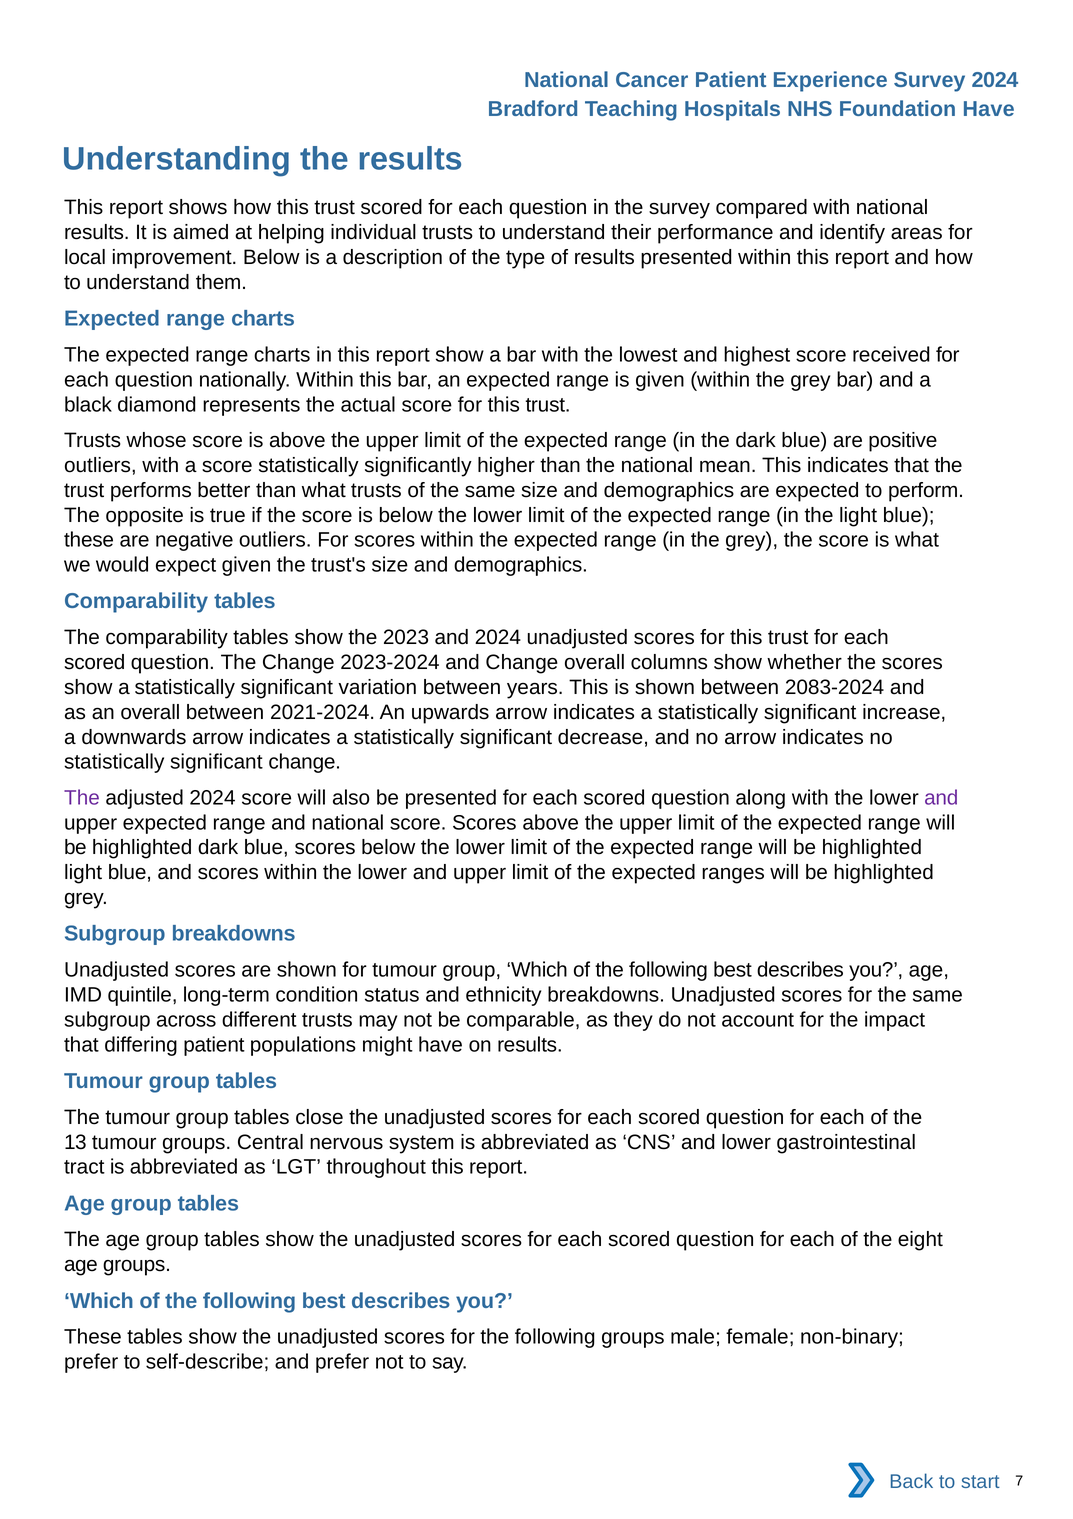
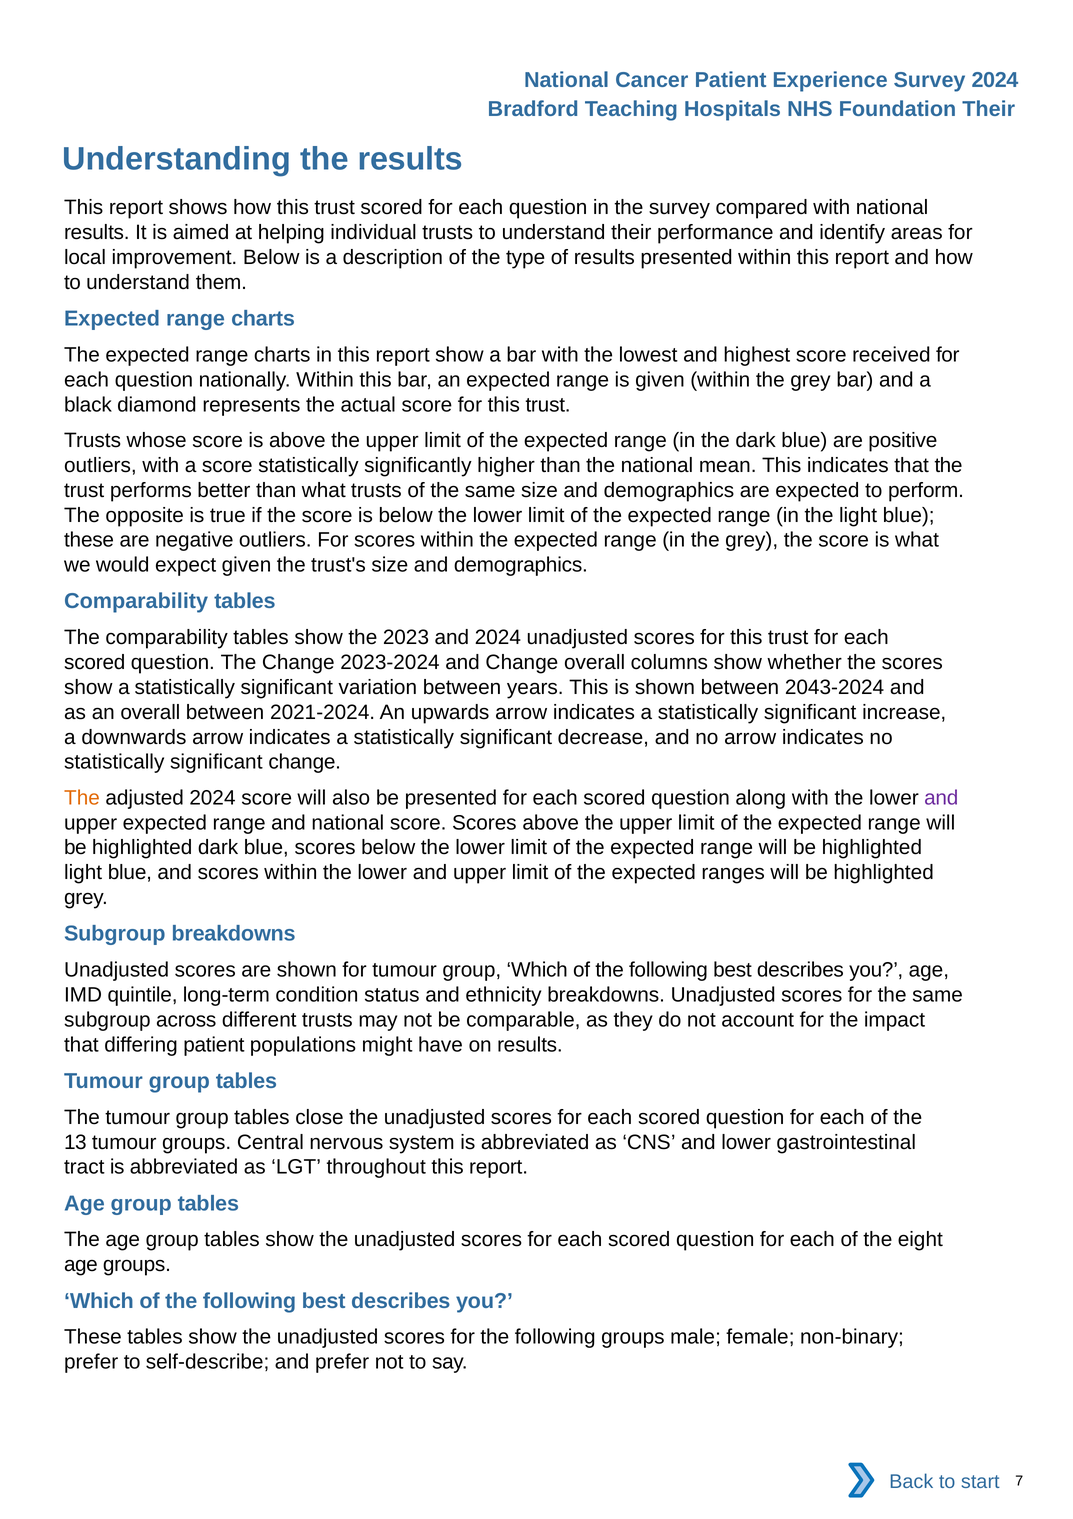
Foundation Have: Have -> Their
2083-2024: 2083-2024 -> 2043-2024
The at (82, 798) colour: purple -> orange
